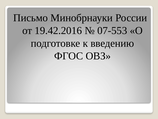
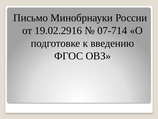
19.42.2016: 19.42.2016 -> 19.02.2916
07-553: 07-553 -> 07-714
